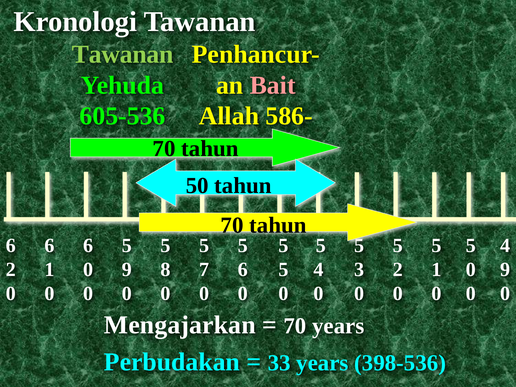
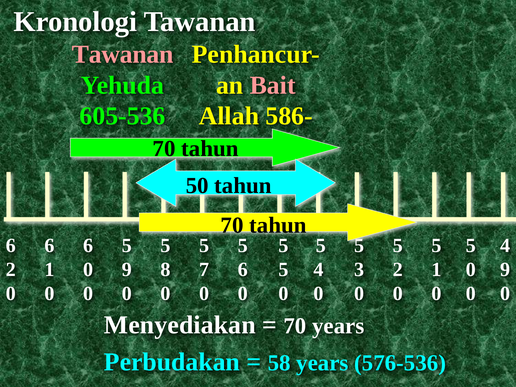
Tawanan at (123, 54) colour: light green -> pink
Mengajarkan: Mengajarkan -> Menyediakan
33: 33 -> 58
398-536: 398-536 -> 576-536
